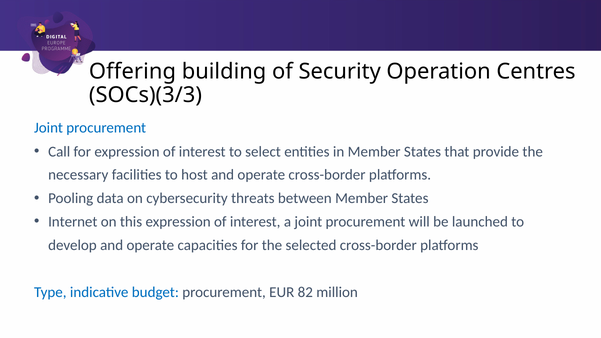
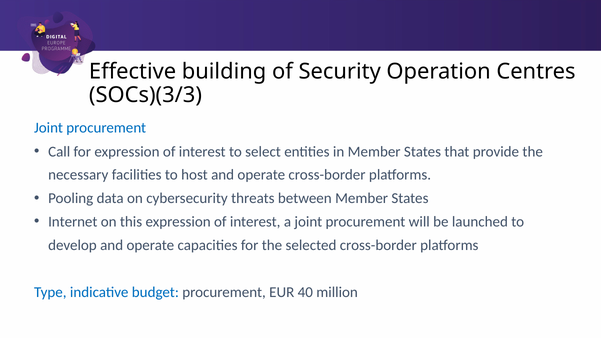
Offering: Offering -> Effective
82: 82 -> 40
